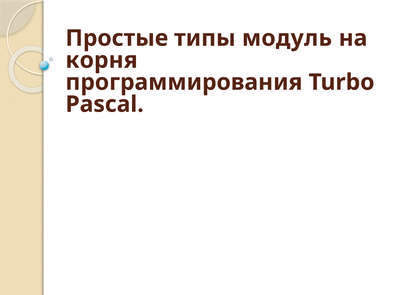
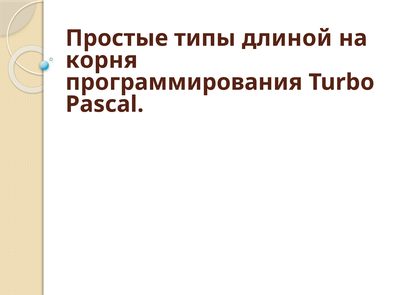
модуль: модуль -> длиной
